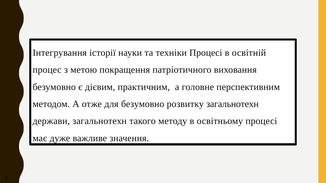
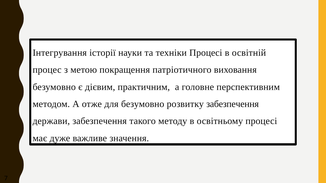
розвитку загальнотехн: загальнотехн -> забезпечення
держави загальнотехн: загальнотехн -> забезпечення
